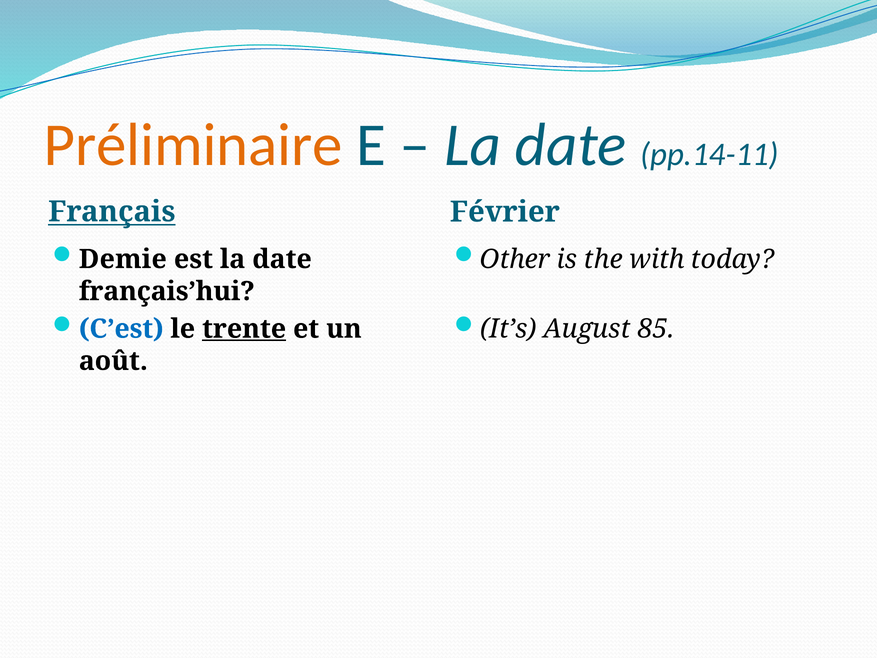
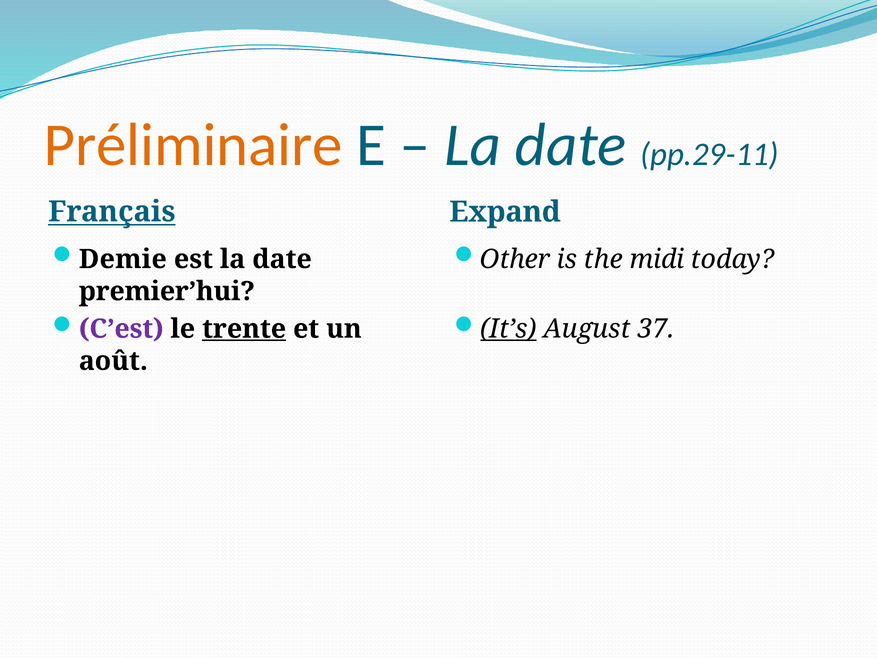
pp.14-11: pp.14-11 -> pp.29-11
Février: Février -> Expand
with: with -> midi
français’hui: français’hui -> premier’hui
C’est colour: blue -> purple
It’s underline: none -> present
85: 85 -> 37
